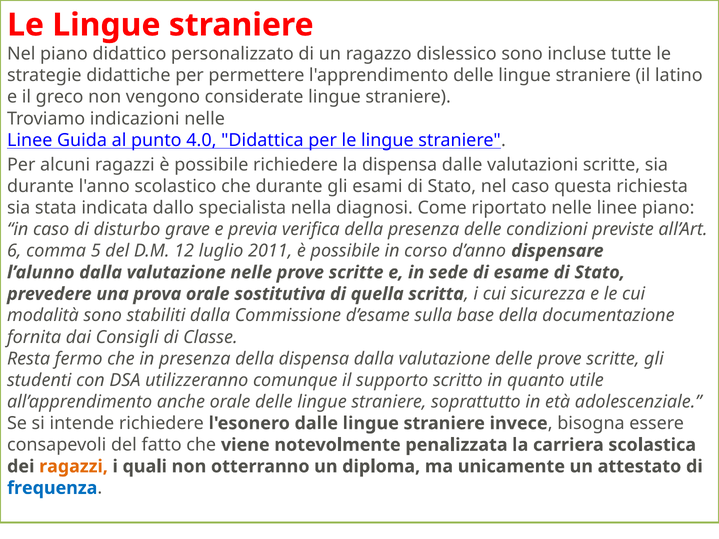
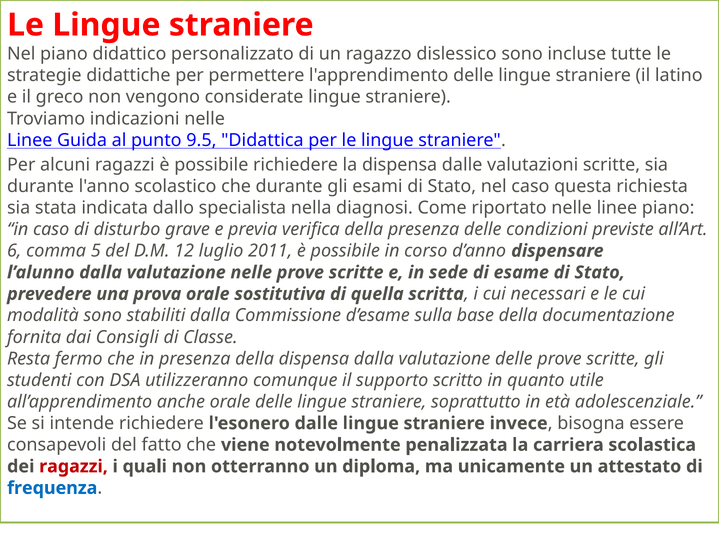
4.0: 4.0 -> 9.5
sicurezza: sicurezza -> necessari
ragazzi at (73, 467) colour: orange -> red
